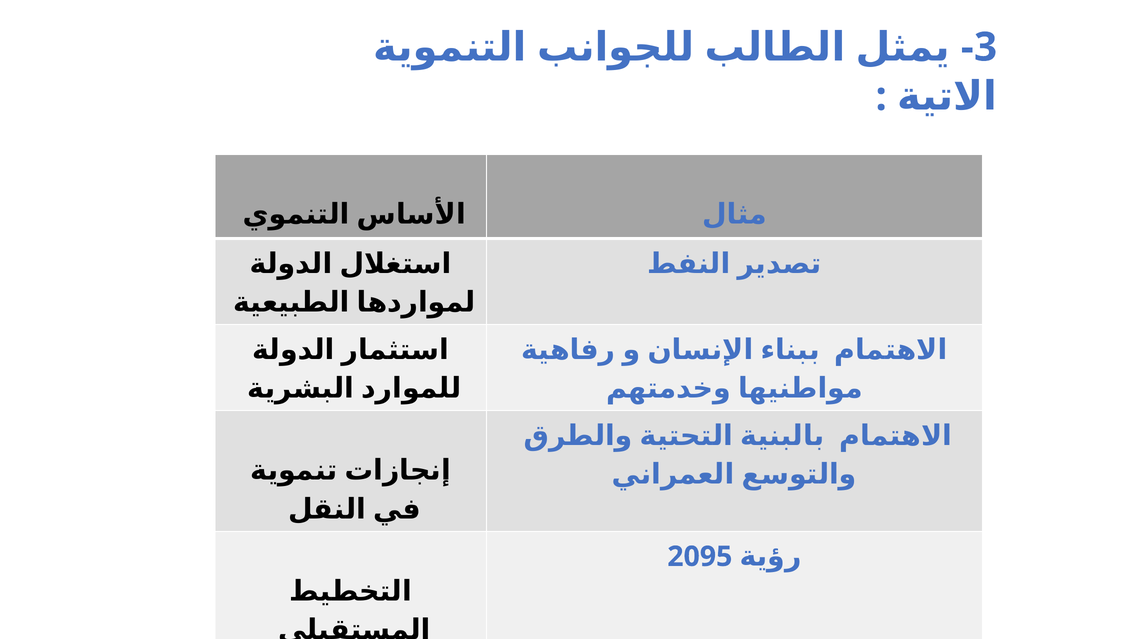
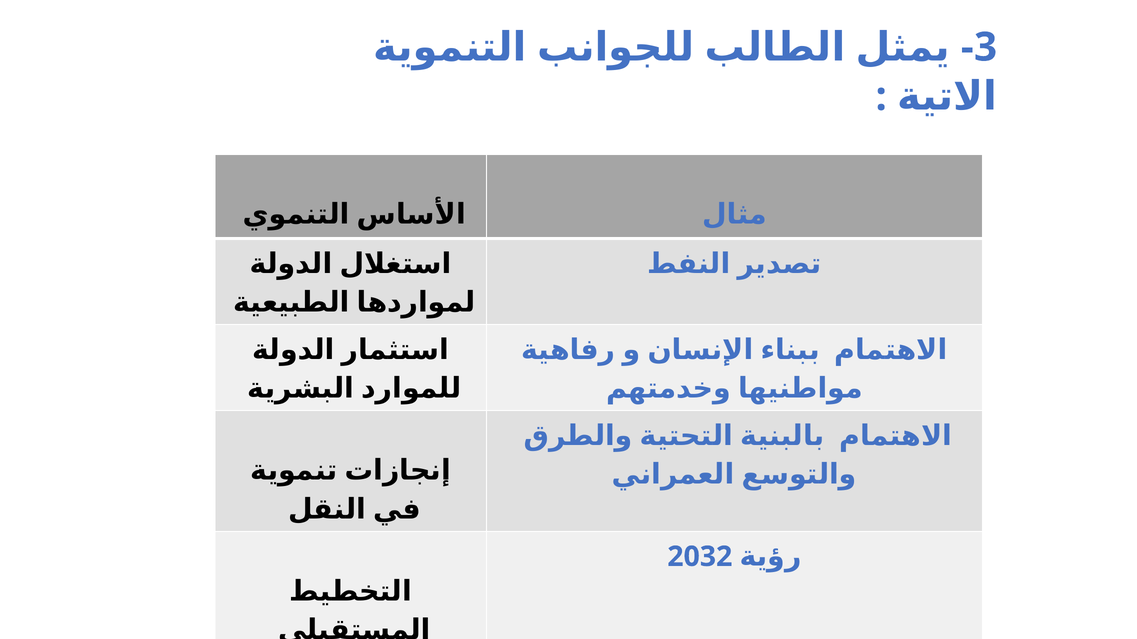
2095: 2095 -> 2032
